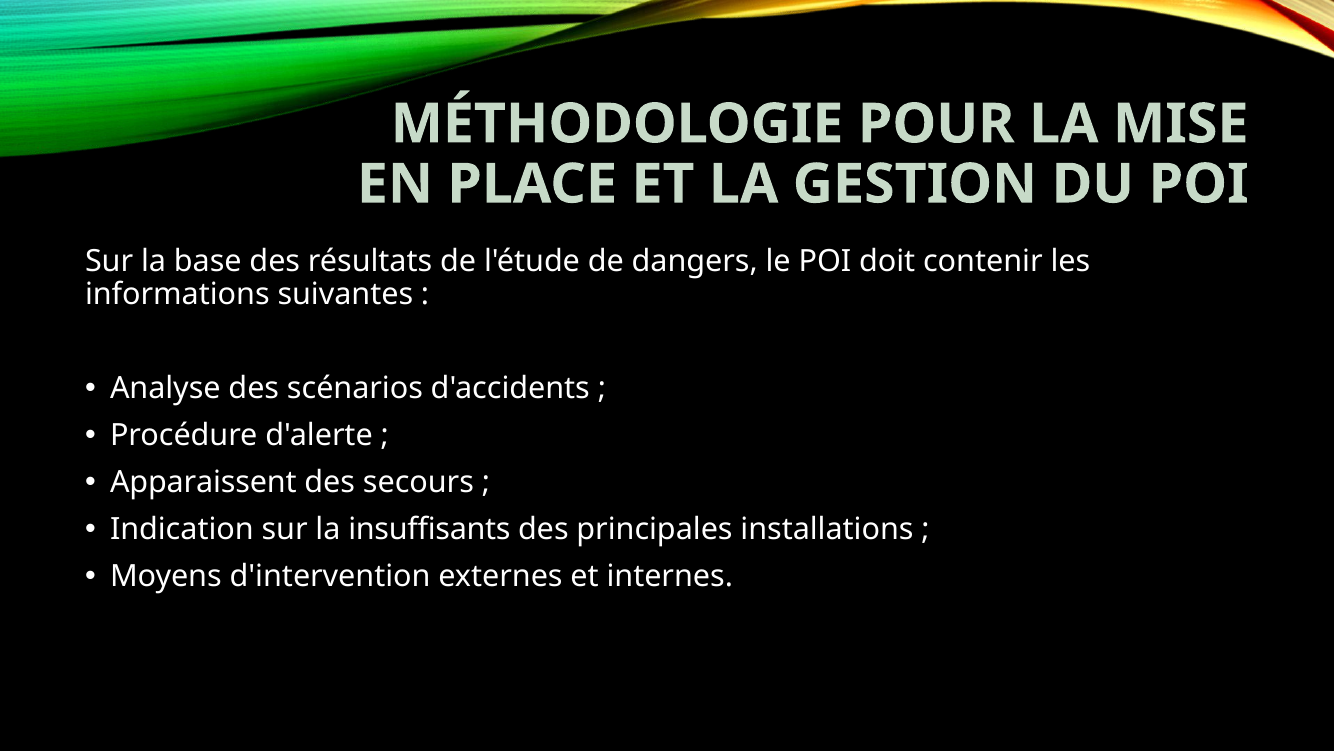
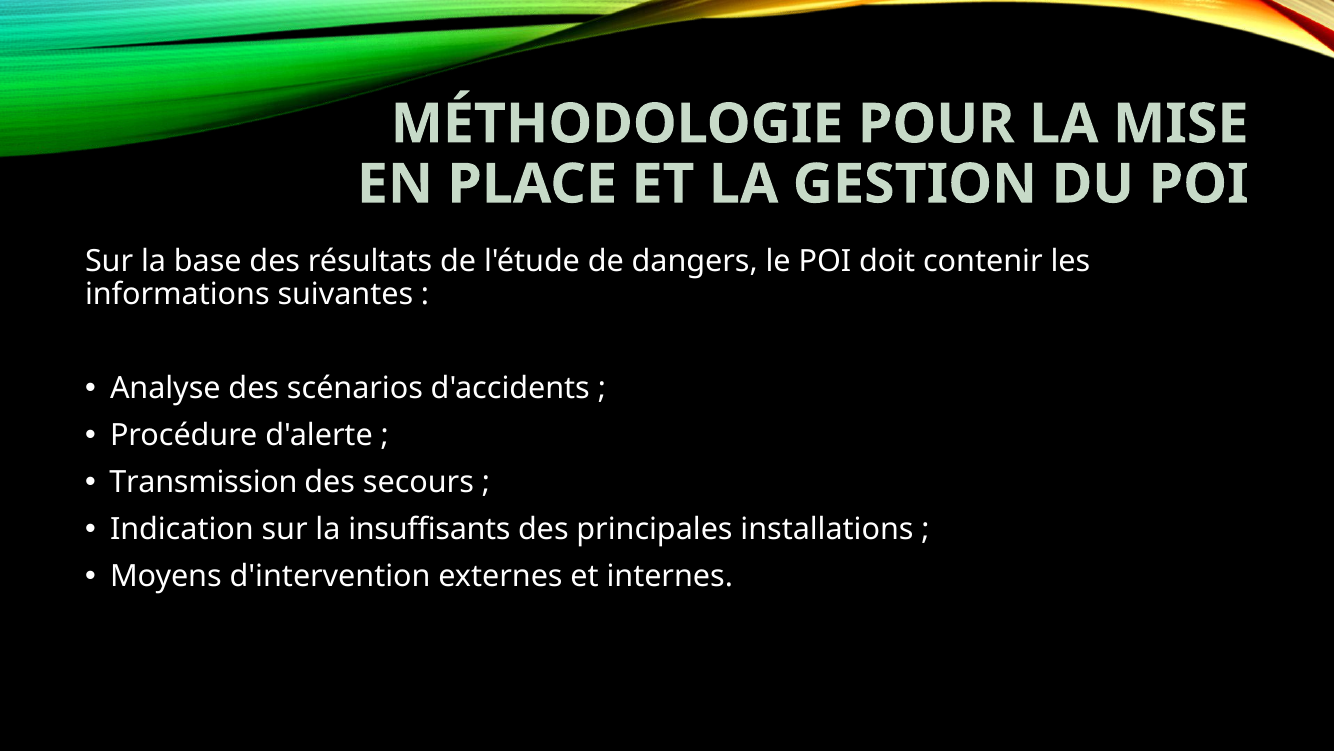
Apparaissent: Apparaissent -> Transmission
